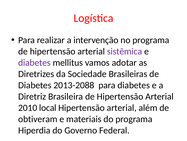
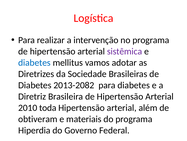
diabetes at (34, 62) colour: purple -> blue
2013-2088: 2013-2088 -> 2013-2082
local: local -> toda
